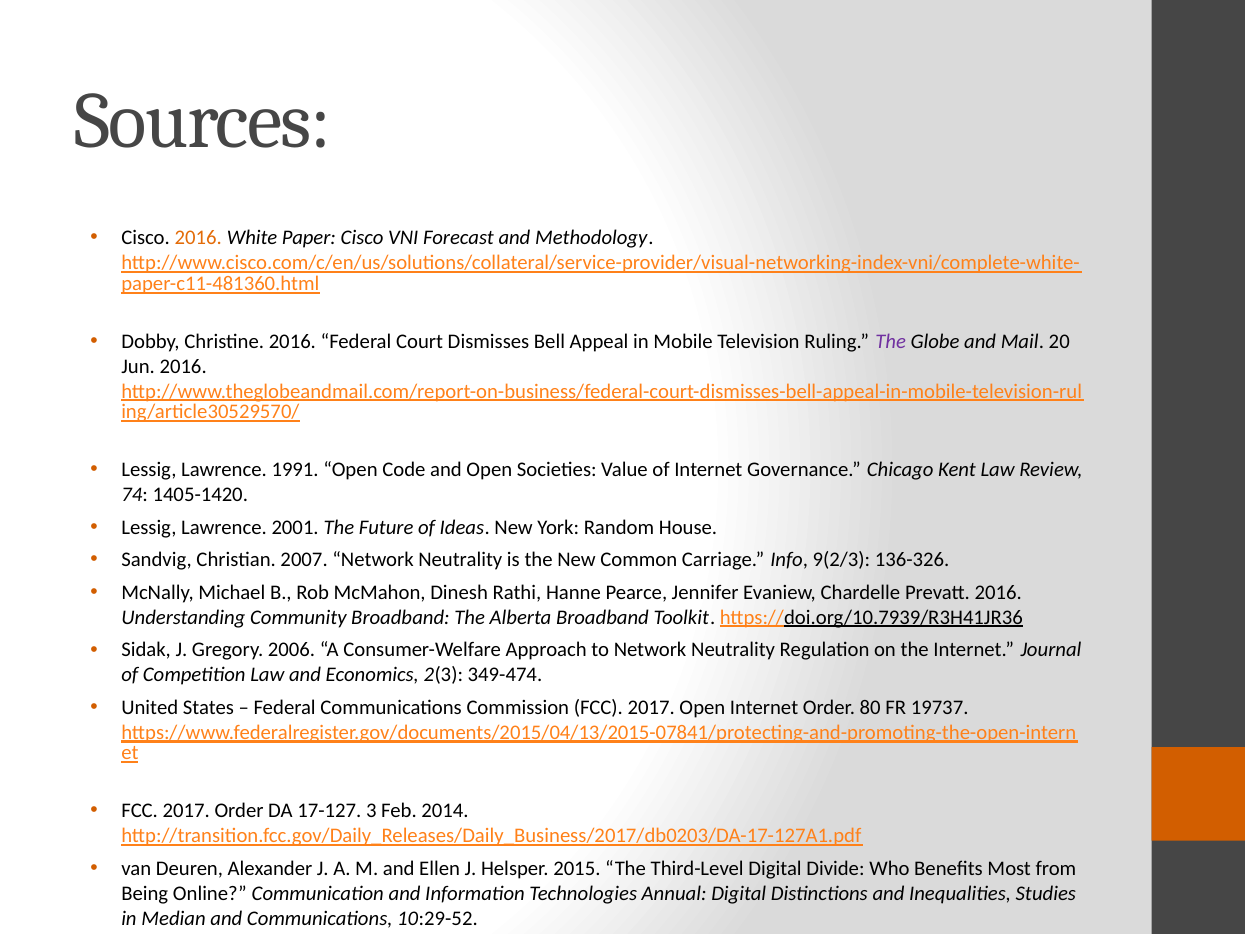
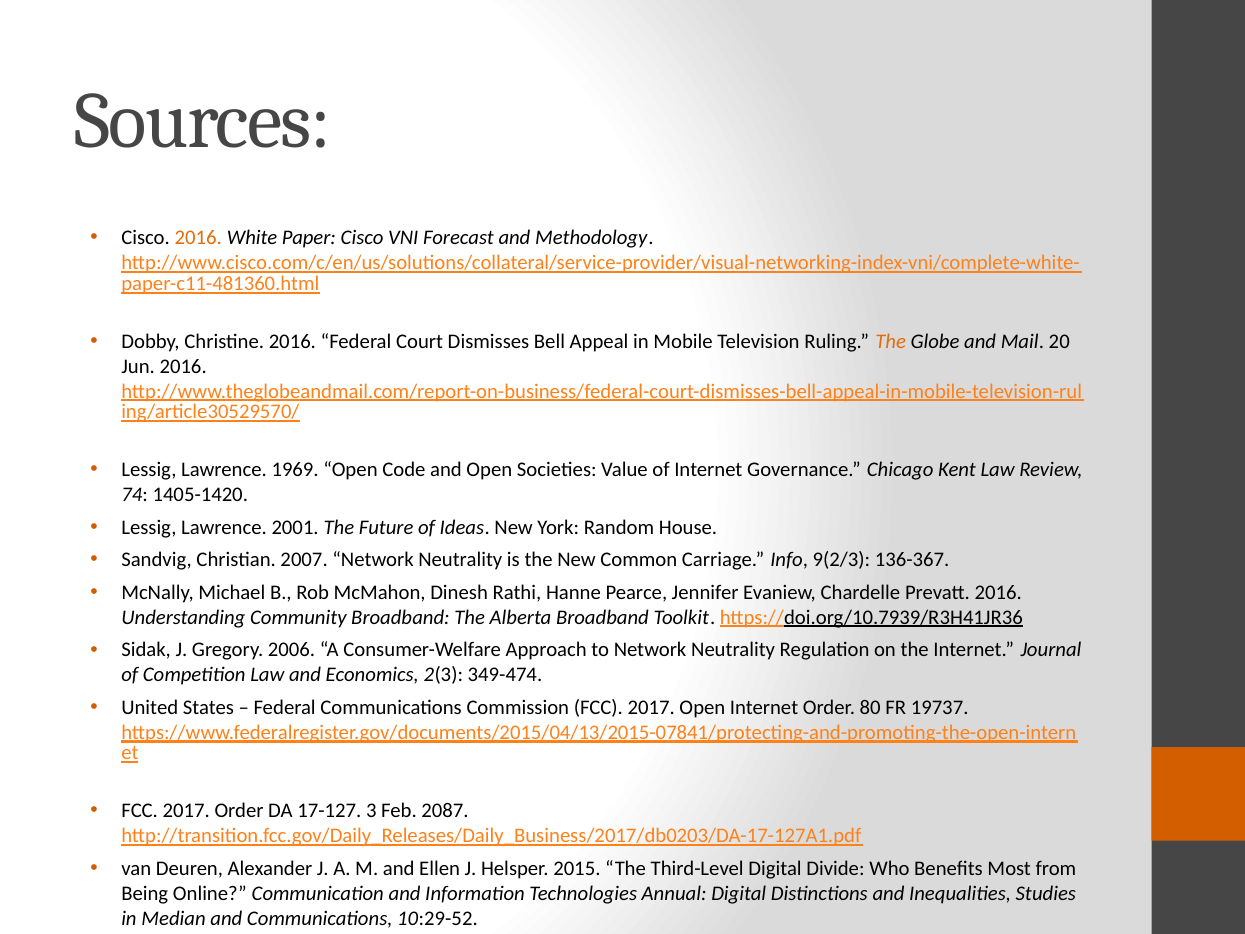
The at (891, 341) colour: purple -> orange
1991: 1991 -> 1969
136-326: 136-326 -> 136-367
2014: 2014 -> 2087
